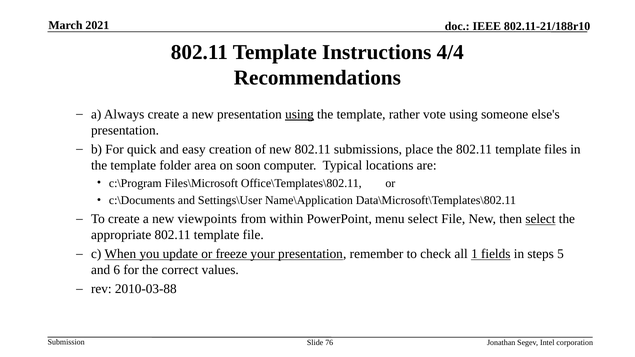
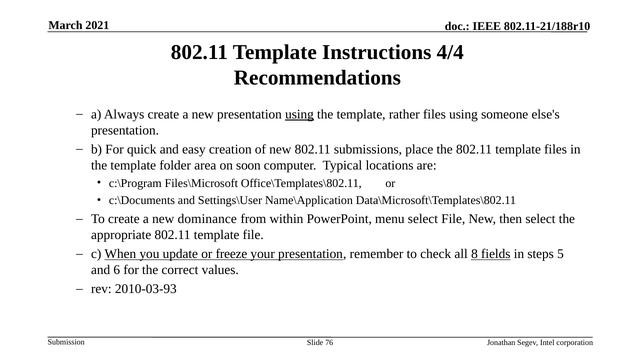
rather vote: vote -> files
viewpoints: viewpoints -> dominance
select at (540, 219) underline: present -> none
1: 1 -> 8
2010-03-88: 2010-03-88 -> 2010-03-93
